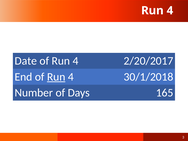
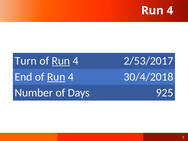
Date: Date -> Turn
Run at (61, 61) underline: none -> present
2/20/2017: 2/20/2017 -> 2/53/2017
30/1/2018: 30/1/2018 -> 30/4/2018
165: 165 -> 925
